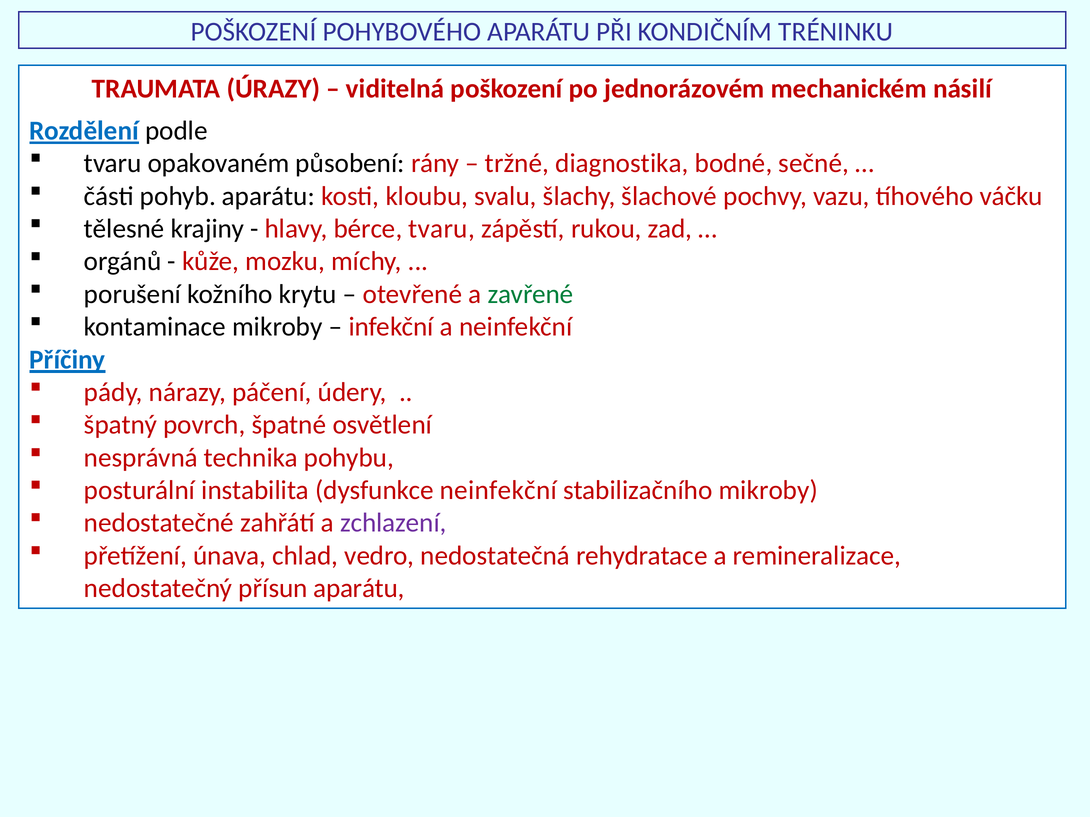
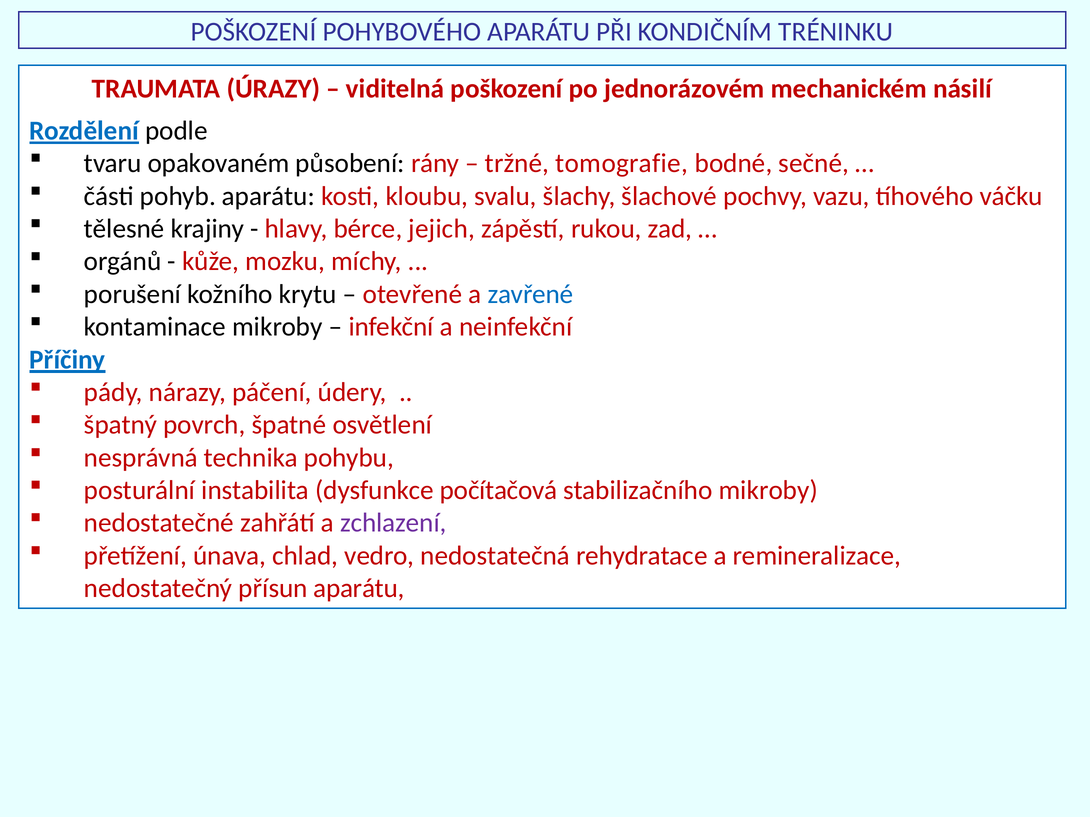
diagnostika: diagnostika -> tomografie
bérce tvaru: tvaru -> jejich
zavřené colour: green -> blue
dysfunkce neinfekční: neinfekční -> počítačová
